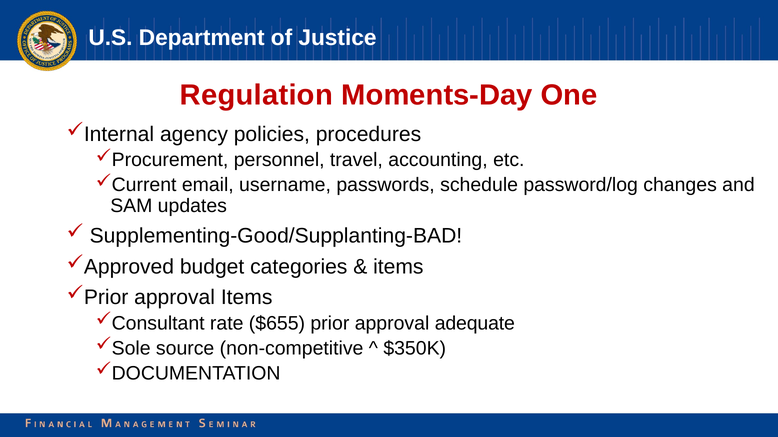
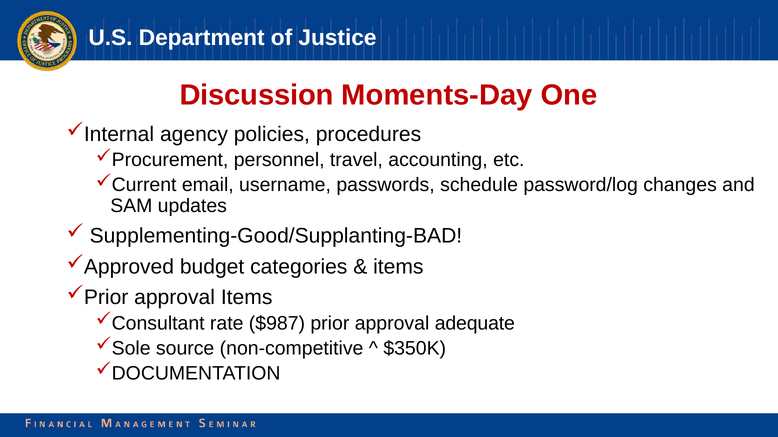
Regulation: Regulation -> Discussion
$655: $655 -> $987
